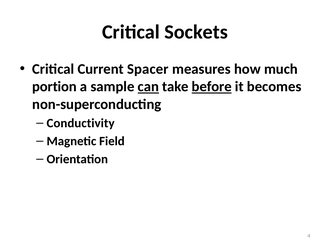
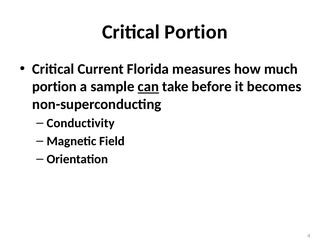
Critical Sockets: Sockets -> Portion
Spacer: Spacer -> Florida
before underline: present -> none
